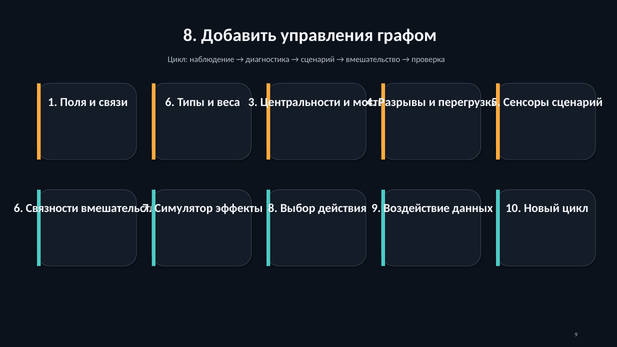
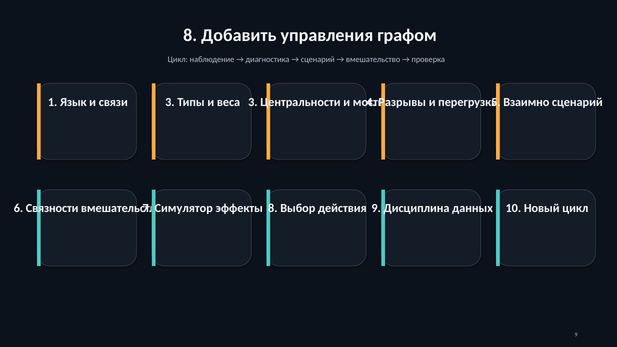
Поля: Поля -> Язык
связи 6: 6 -> 3
Сенсоры: Сенсоры -> Взаимно
Воздействие: Воздействие -> Дисциплина
